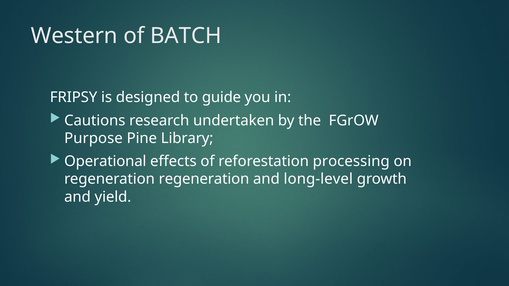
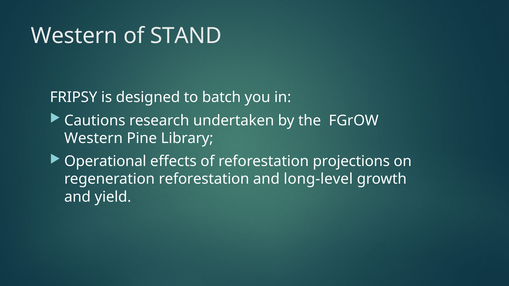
BATCH: BATCH -> STAND
guide: guide -> batch
Purpose at (93, 138): Purpose -> Western
processing: processing -> projections
regeneration regeneration: regeneration -> reforestation
